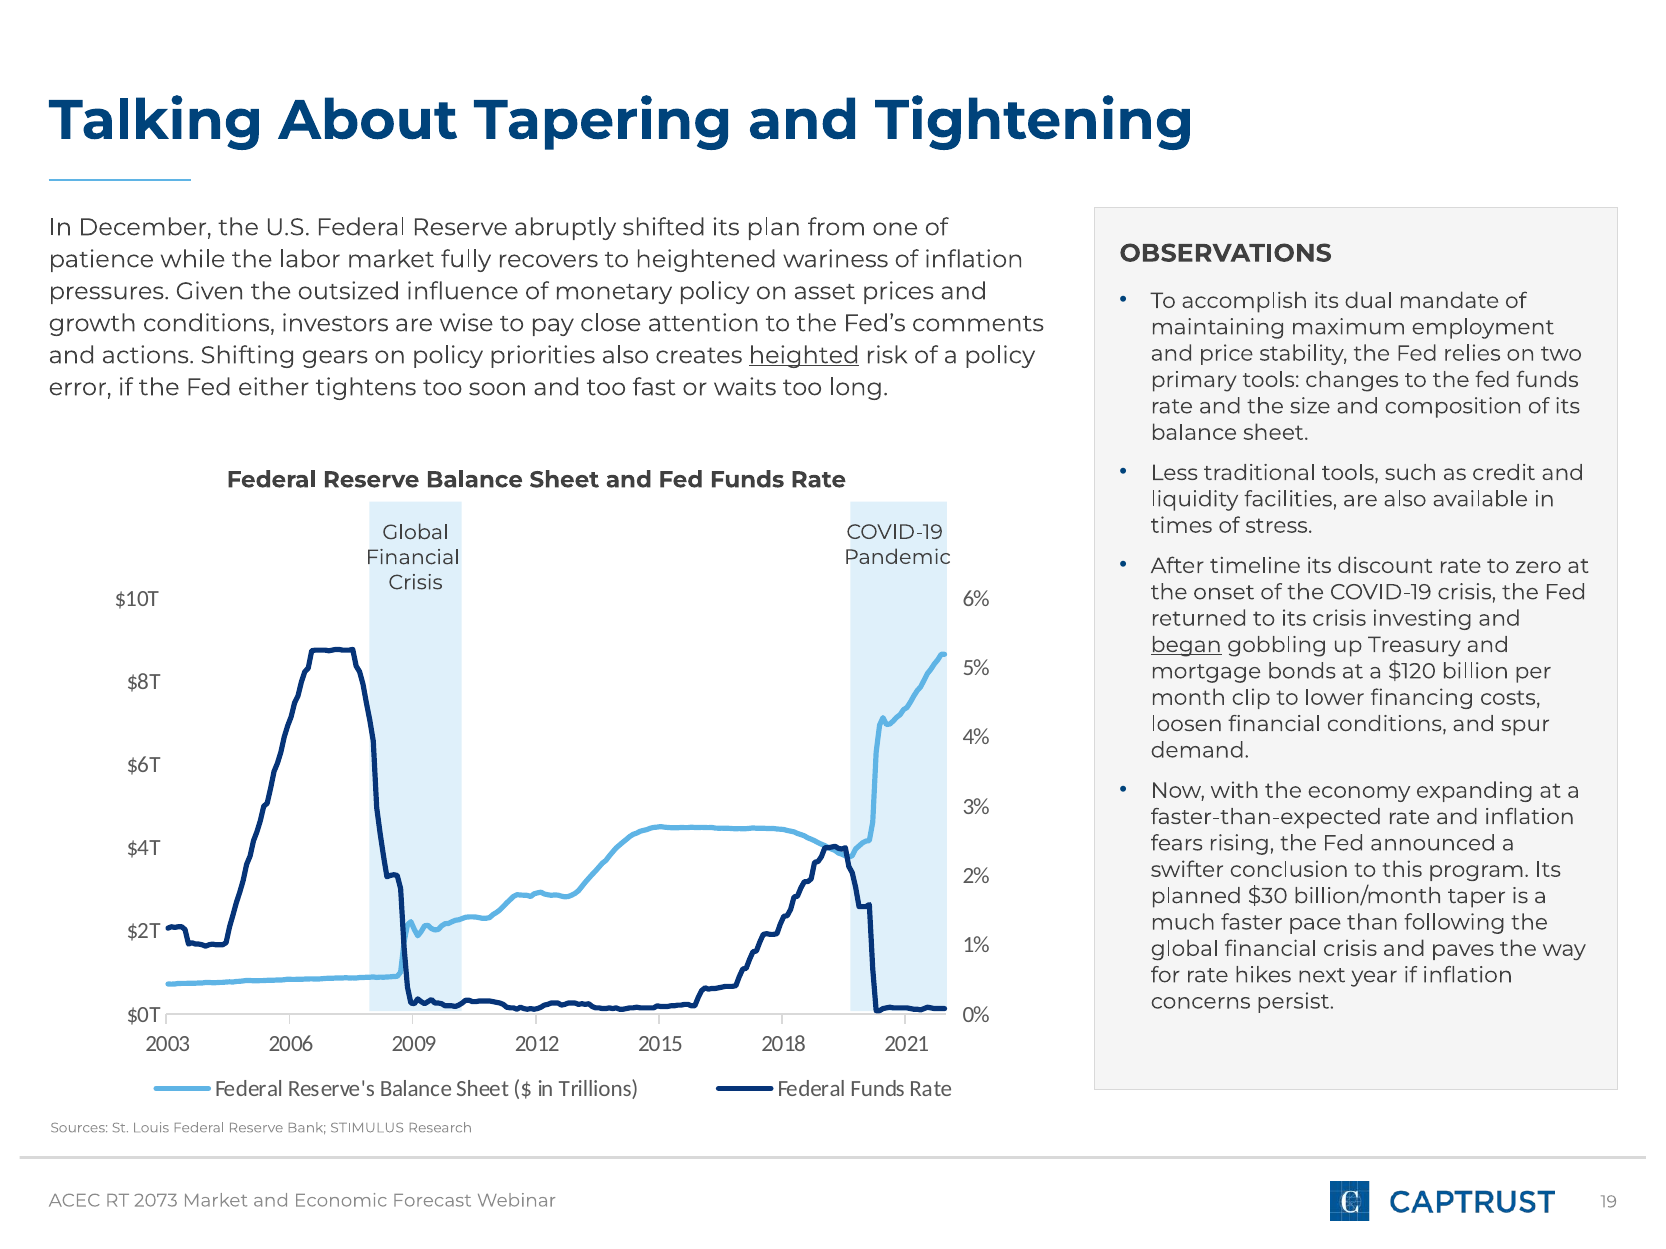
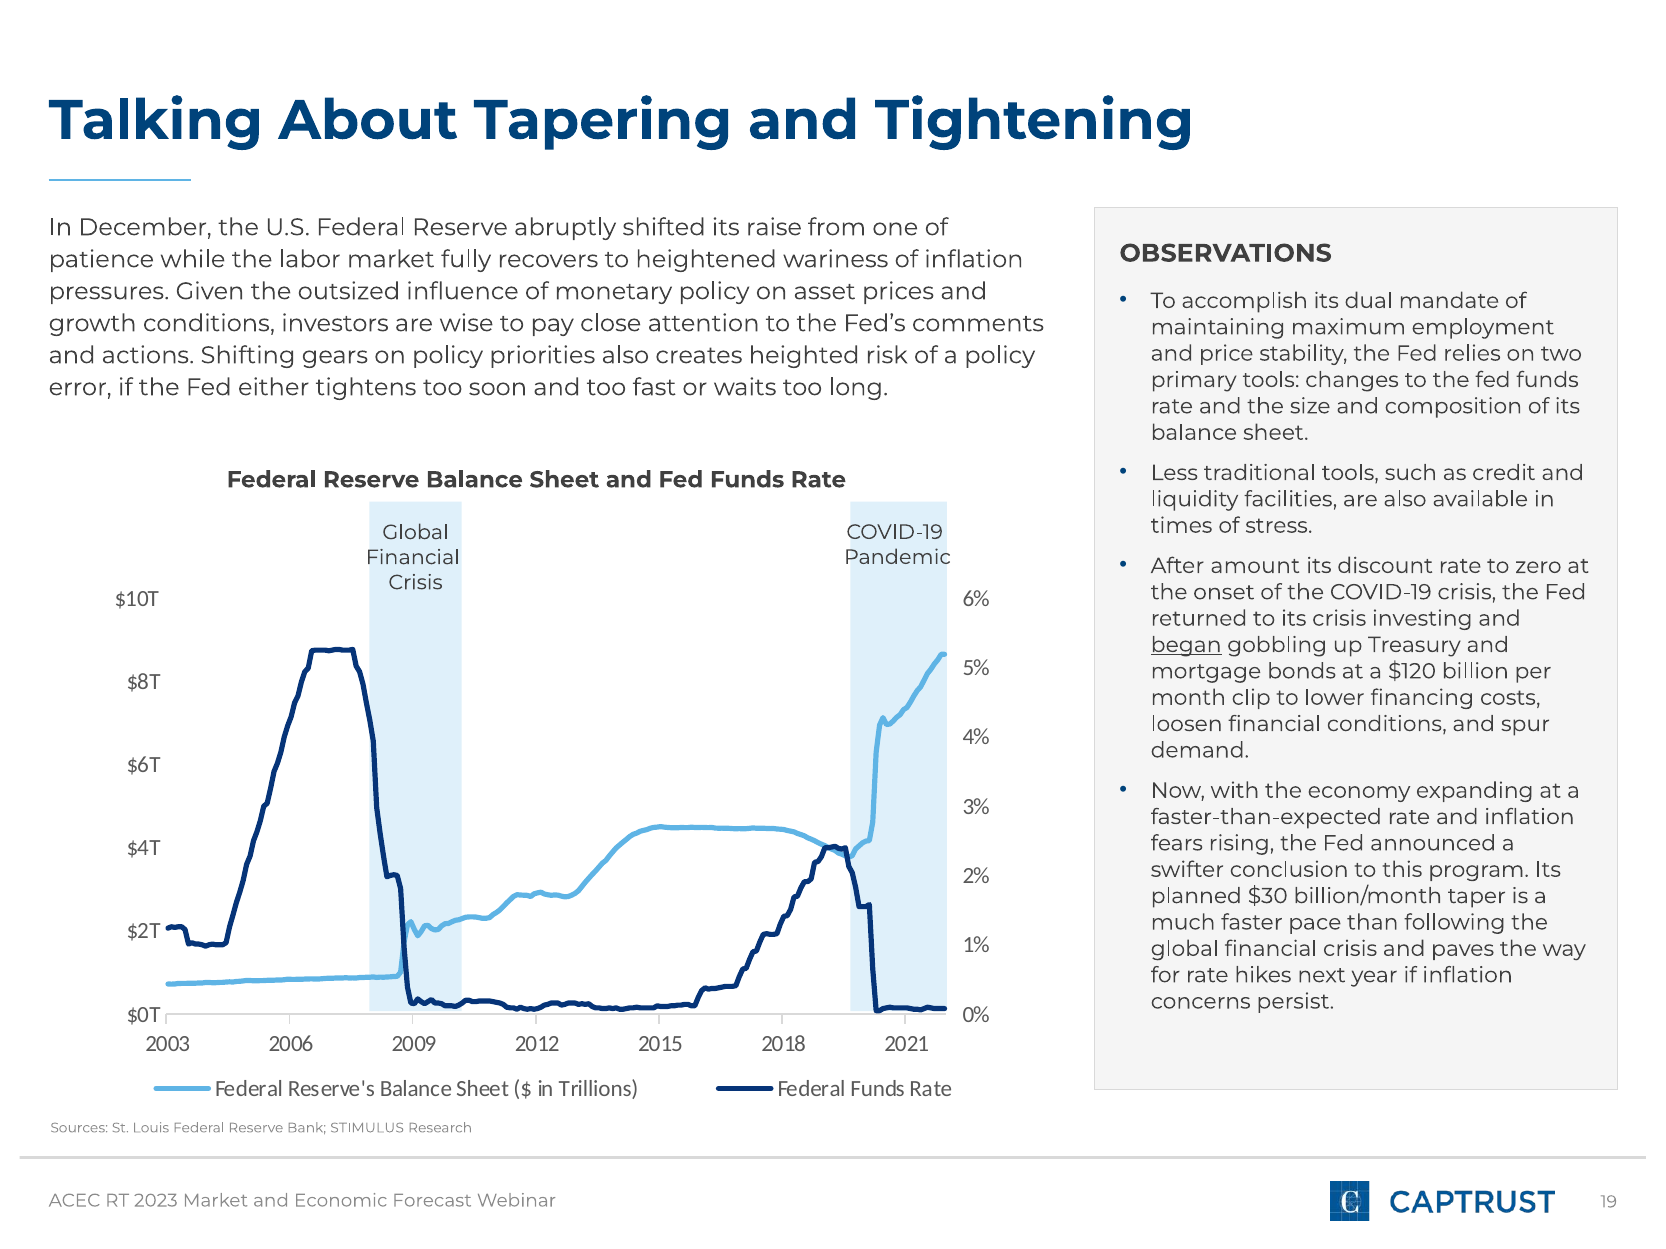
plan: plan -> raise
heighted underline: present -> none
timeline: timeline -> amount
2073: 2073 -> 2023
